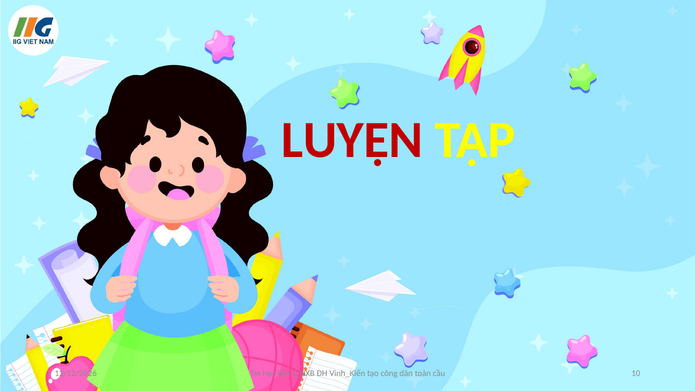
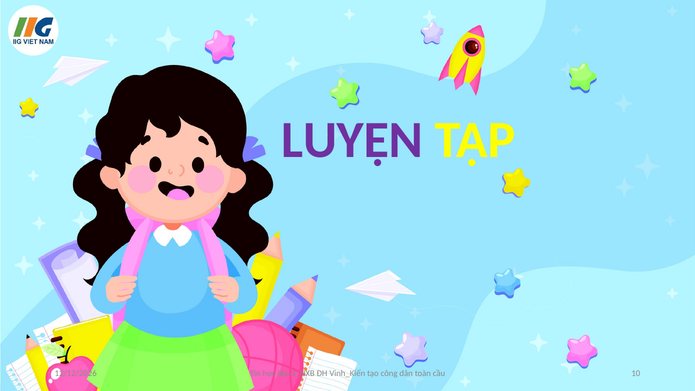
LUYỆN colour: red -> purple
